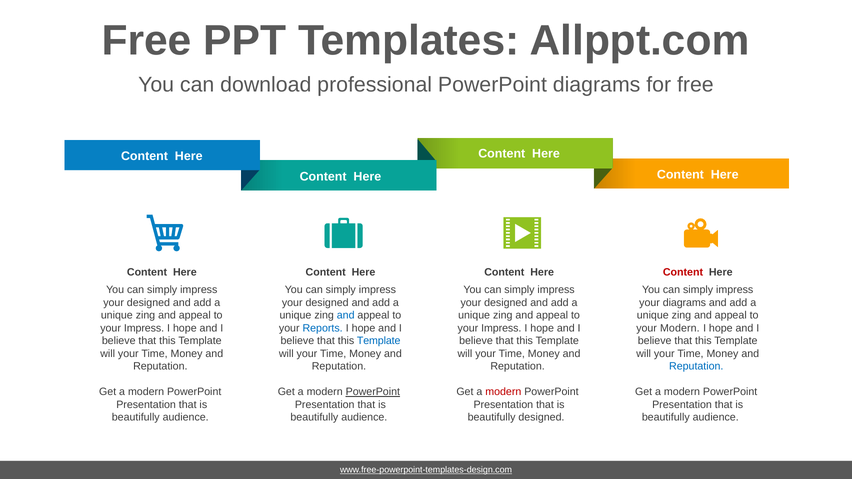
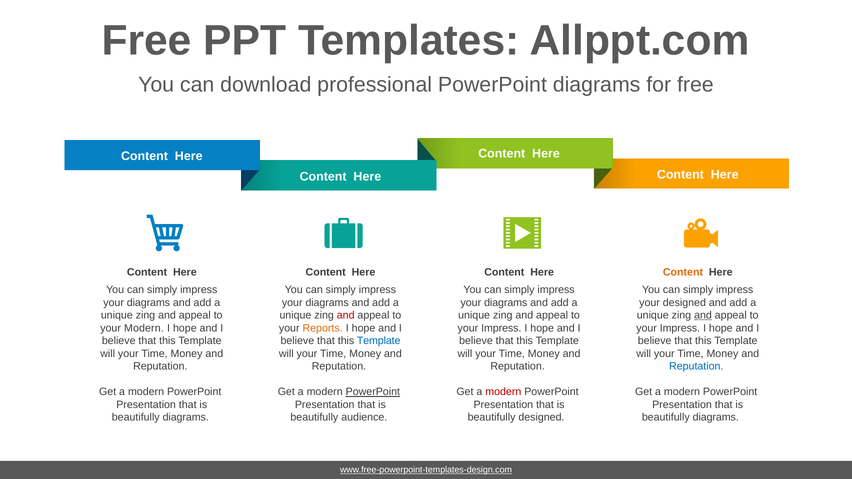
Content at (683, 272) colour: red -> orange
designed at (148, 303): designed -> diagrams
designed at (327, 303): designed -> diagrams
designed at (506, 303): designed -> diagrams
your diagrams: diagrams -> designed
and at (346, 315) colour: blue -> red
and at (703, 315) underline: none -> present
Impress at (144, 328): Impress -> Modern
Reports colour: blue -> orange
Modern at (680, 328): Modern -> Impress
audience at (186, 418): audience -> diagrams
audience at (716, 418): audience -> diagrams
